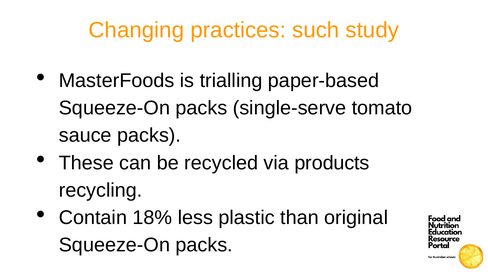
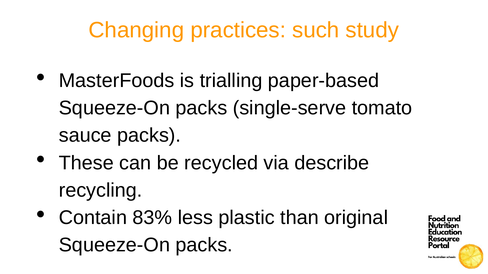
products: products -> describe
18%: 18% -> 83%
